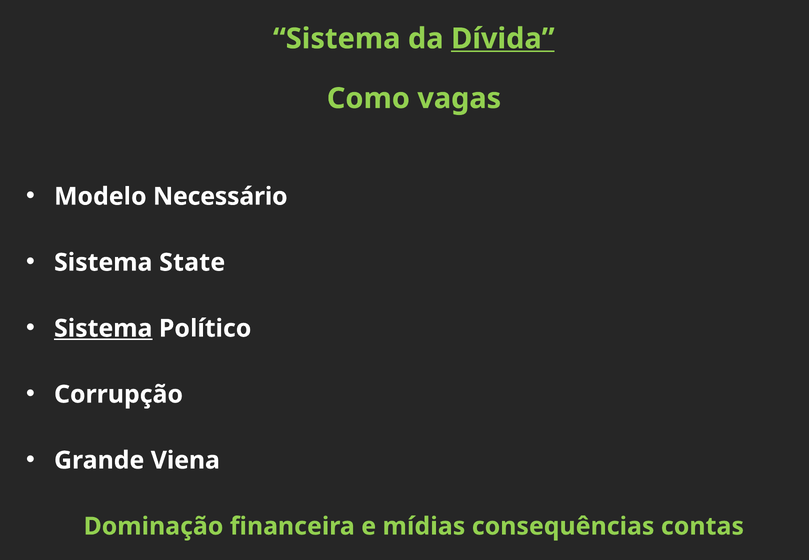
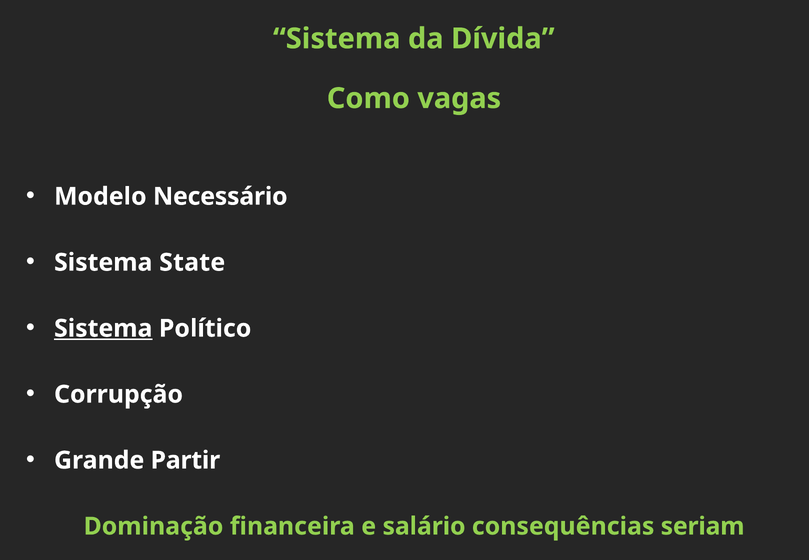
Dívida underline: present -> none
Viena: Viena -> Partir
mídias: mídias -> salário
contas: contas -> seriam
